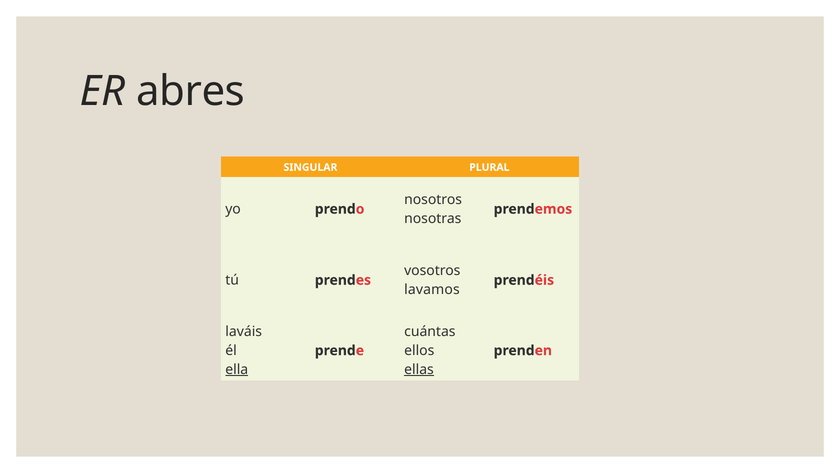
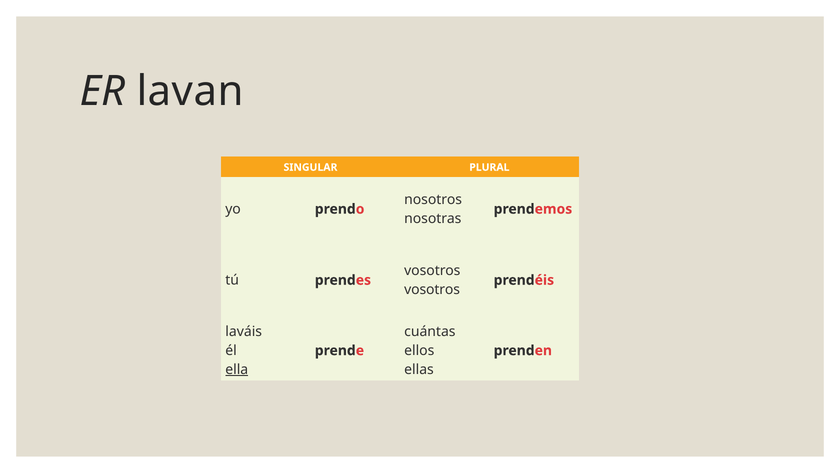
abres: abres -> lavan
lavamos at (432, 289): lavamos -> vosotros
ellas underline: present -> none
